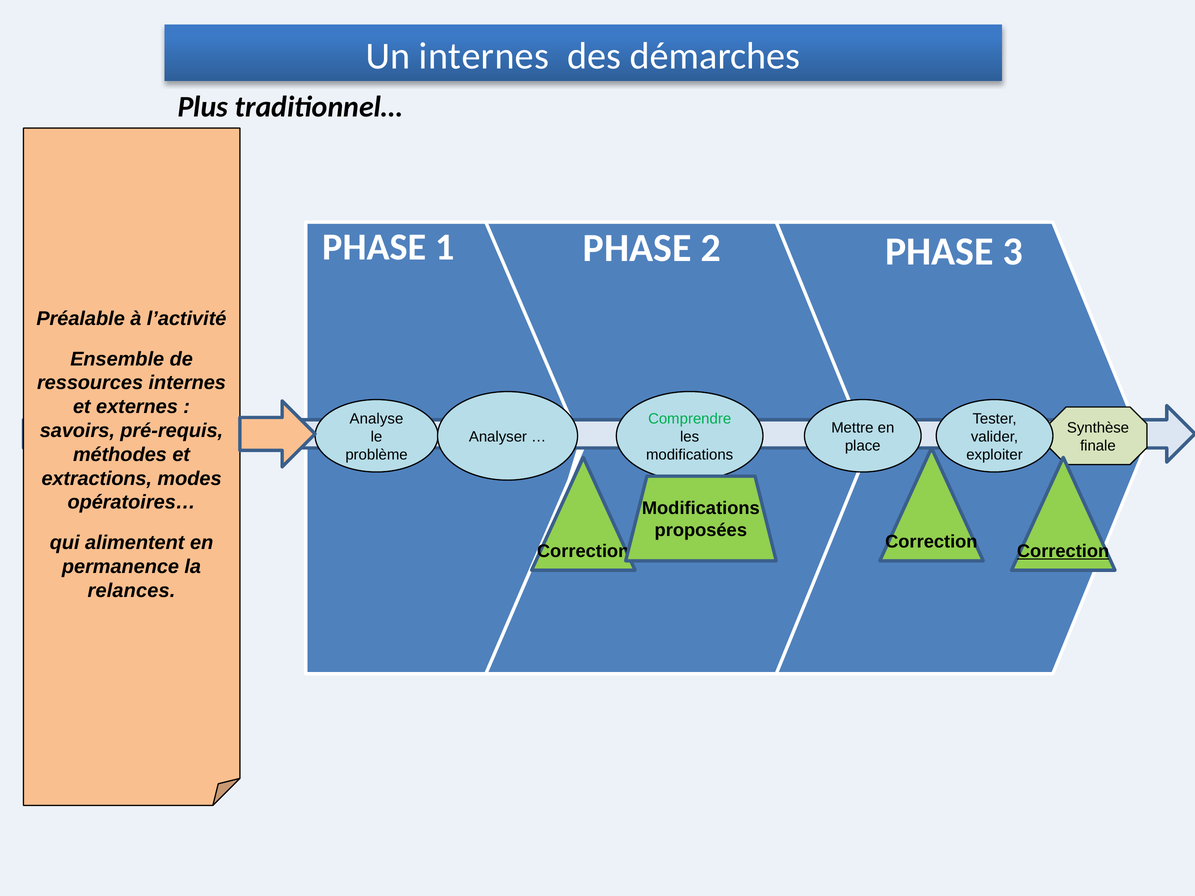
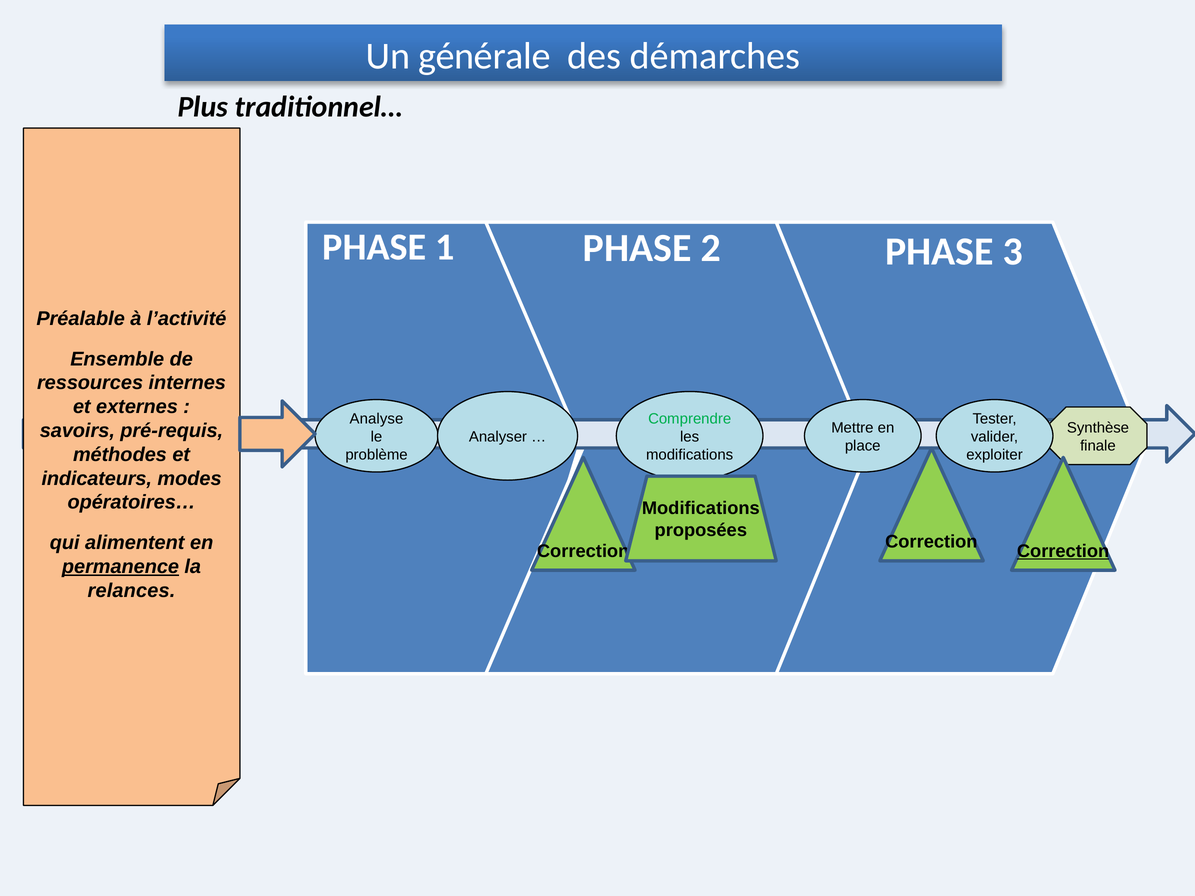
Un internes: internes -> générale
extractions: extractions -> indicateurs
permanence underline: none -> present
